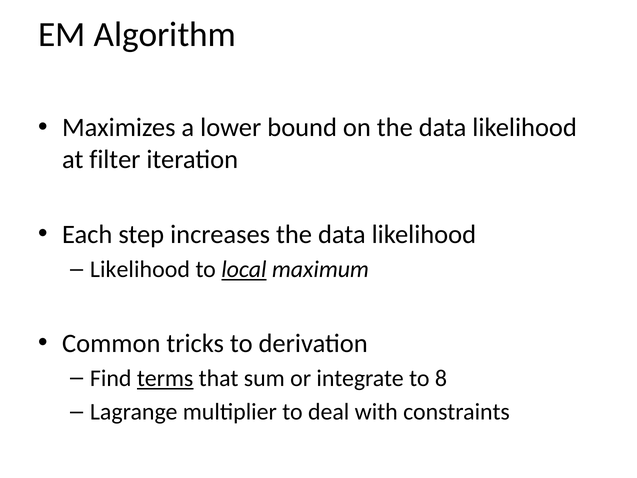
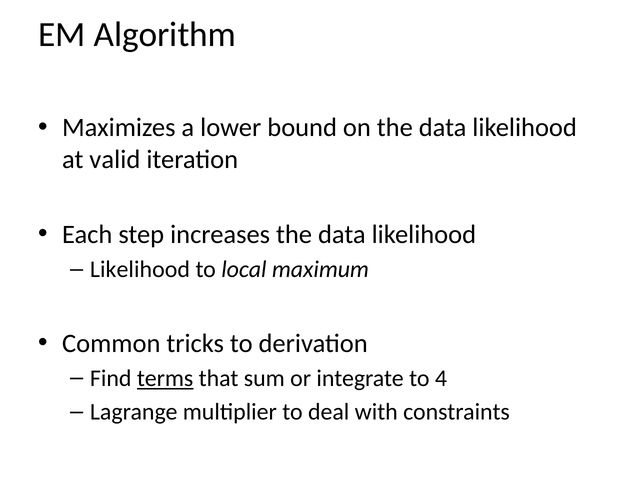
filter: filter -> valid
local underline: present -> none
8: 8 -> 4
